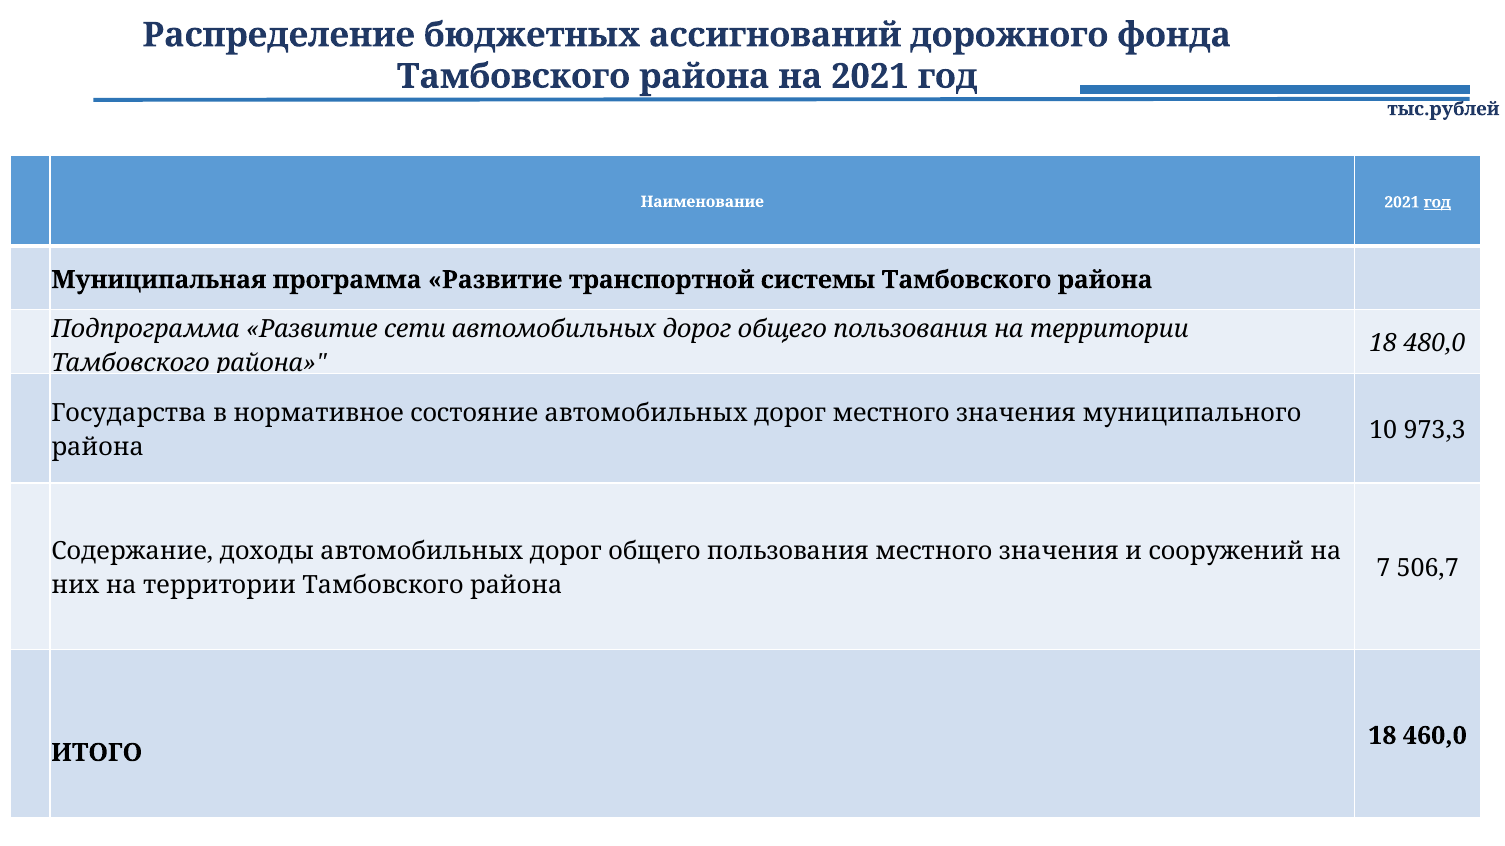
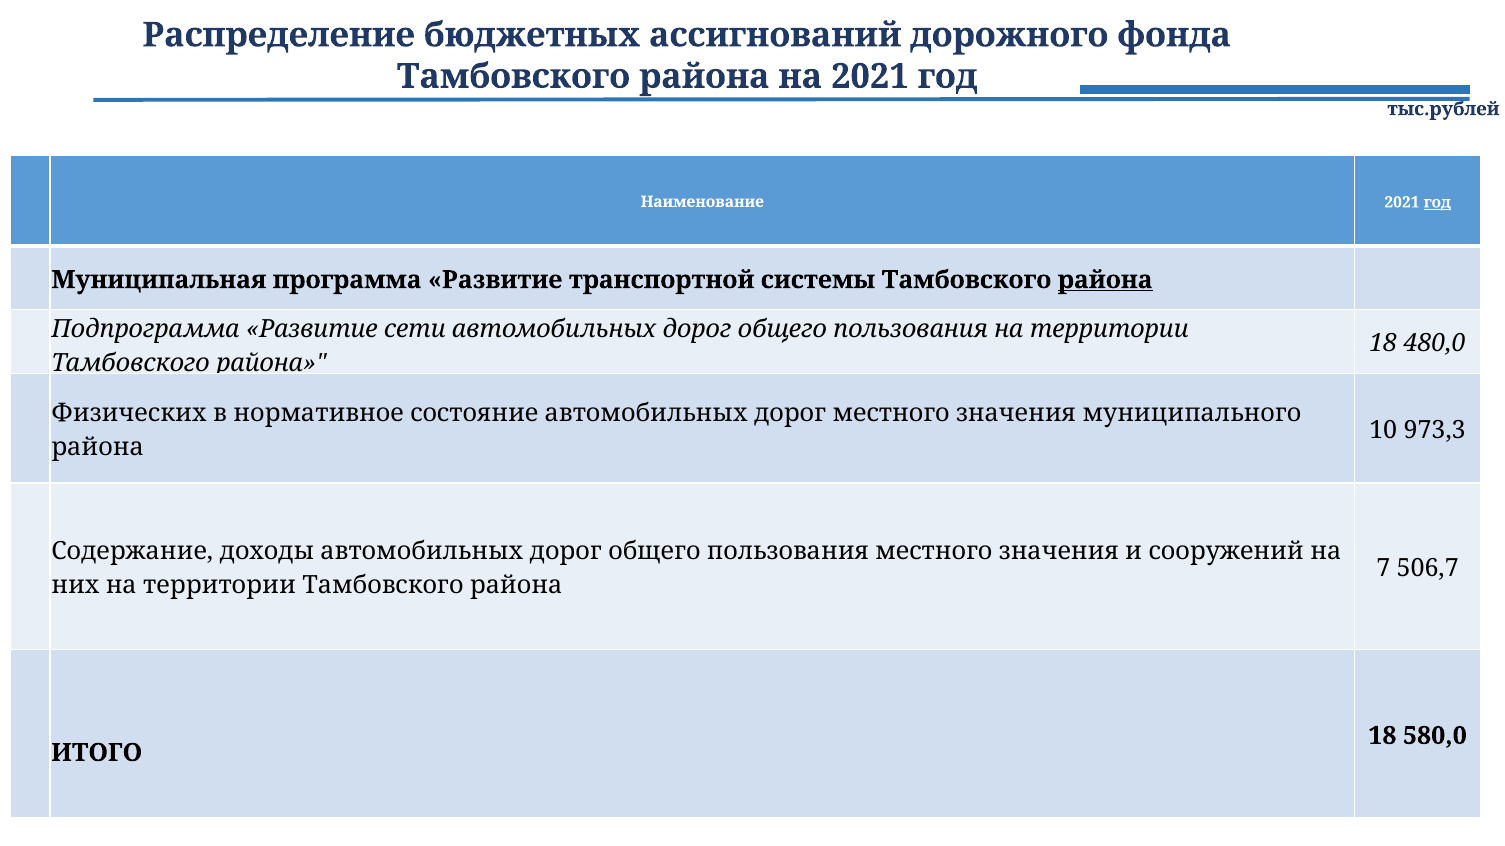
района at (1105, 280) underline: none -> present
Государства: Государства -> Физических
460,0: 460,0 -> 580,0
